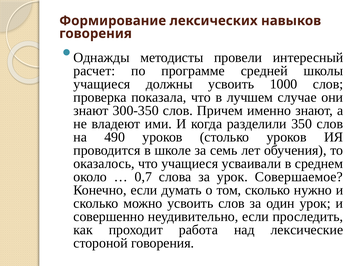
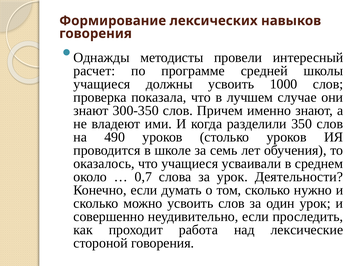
Совершаемое: Совершаемое -> Деятельности
